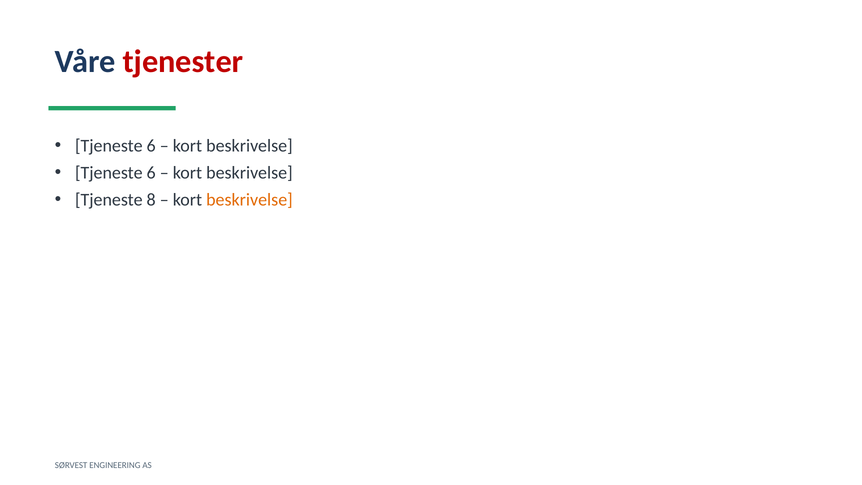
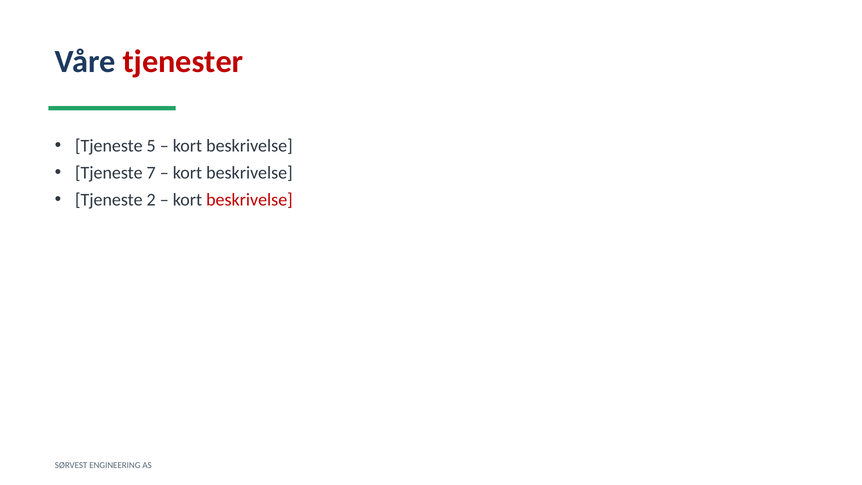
6 at (151, 146): 6 -> 5
6 at (151, 173): 6 -> 7
8: 8 -> 2
beskrivelse at (249, 200) colour: orange -> red
